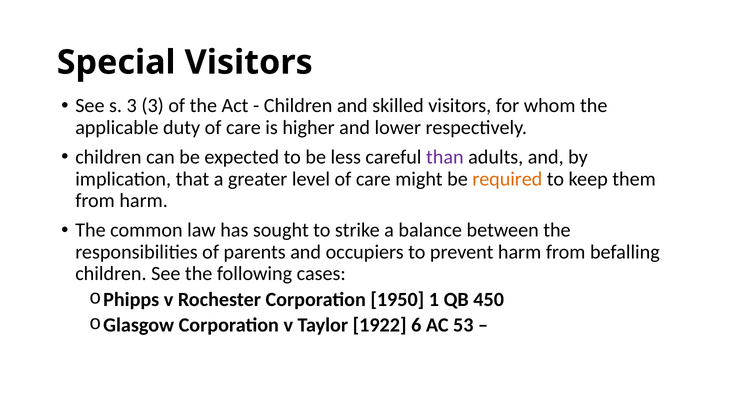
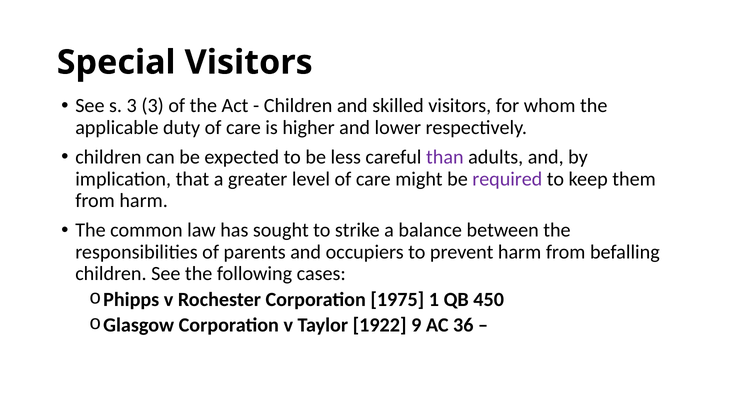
required colour: orange -> purple
1950: 1950 -> 1975
6: 6 -> 9
53: 53 -> 36
